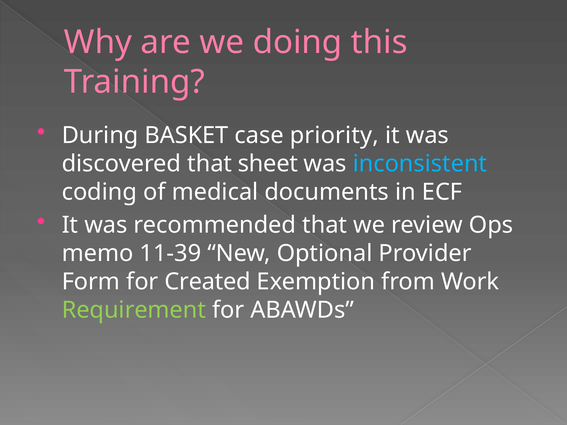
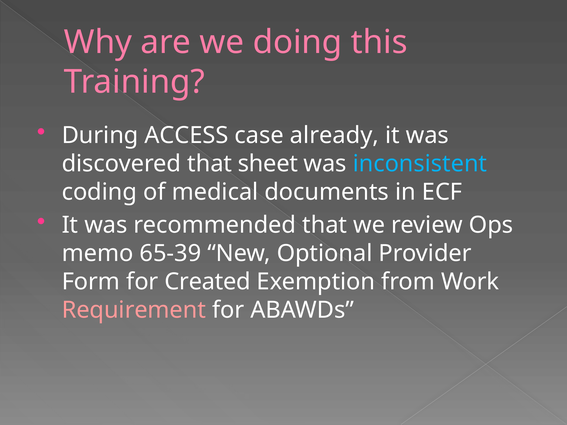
BASKET: BASKET -> ACCESS
priority: priority -> already
11-39: 11-39 -> 65-39
Requirement colour: light green -> pink
